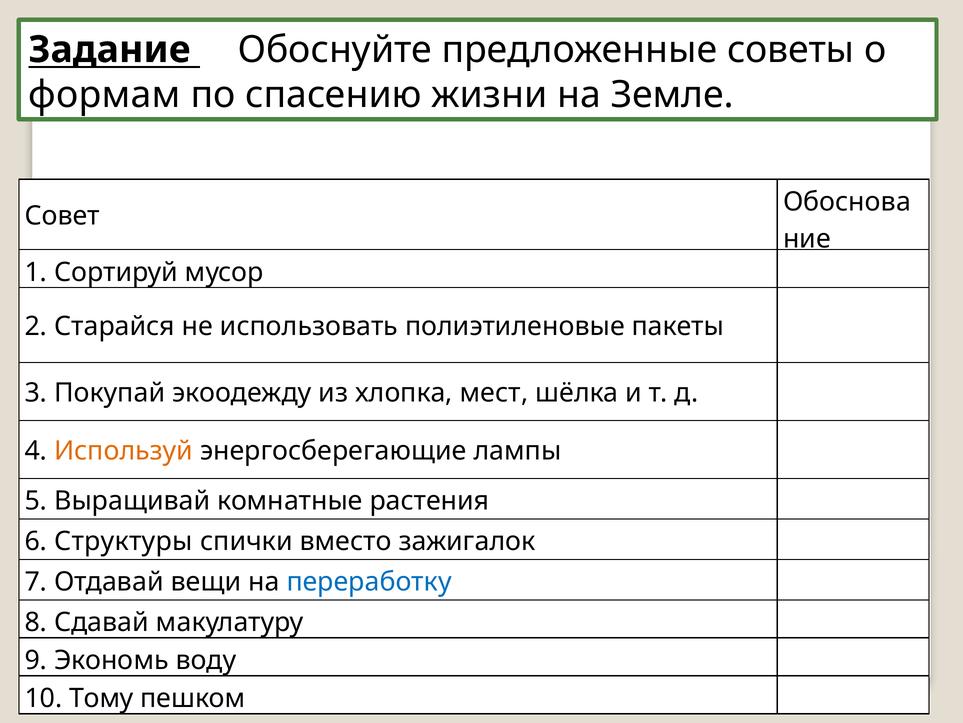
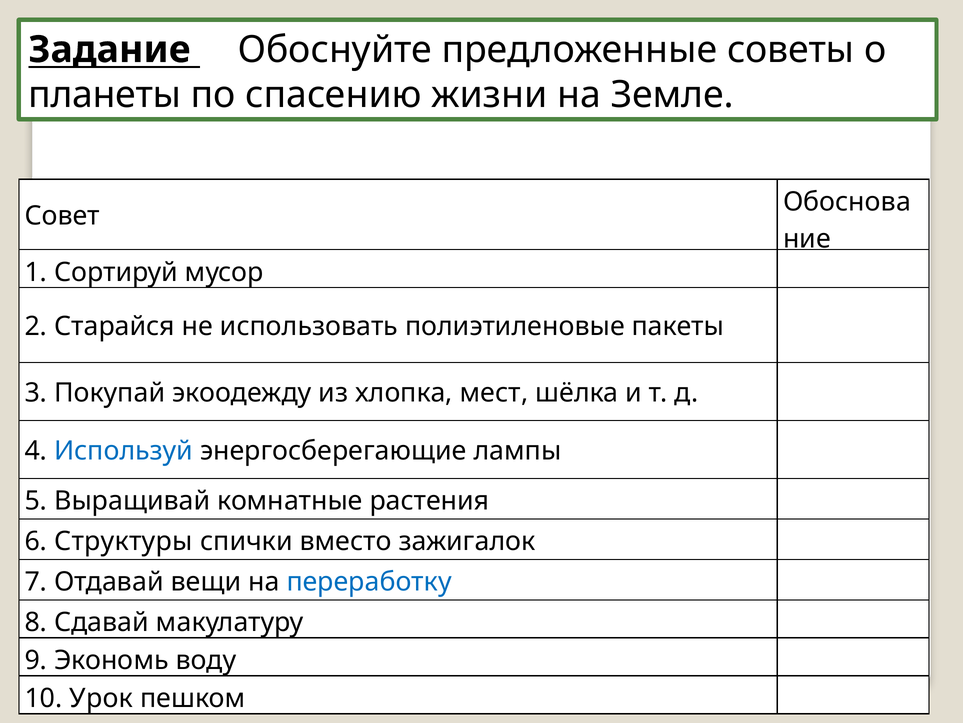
формам: формам -> планеты
Используй colour: orange -> blue
Тому: Тому -> Урок
